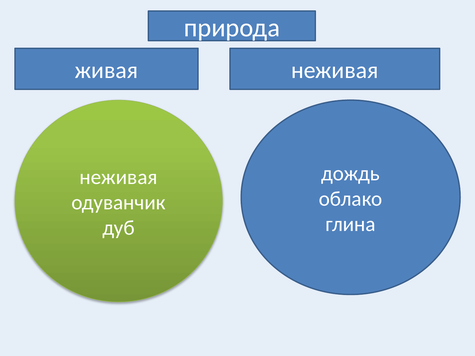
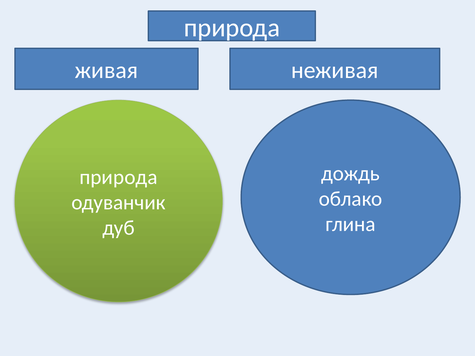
неживая at (119, 177): неживая -> природа
